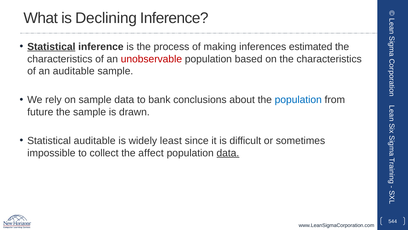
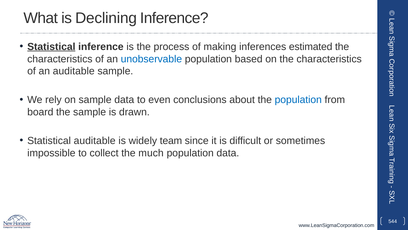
unobservable colour: red -> blue
bank: bank -> even
future: future -> board
least: least -> team
affect: affect -> much
data at (228, 153) underline: present -> none
